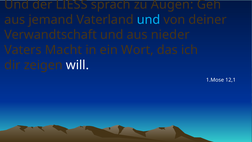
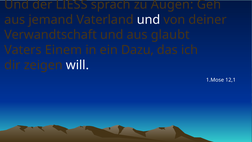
und at (148, 20) colour: light blue -> white
nieder: nieder -> glaubt
Macht: Macht -> Einem
Wort: Wort -> Dazu
